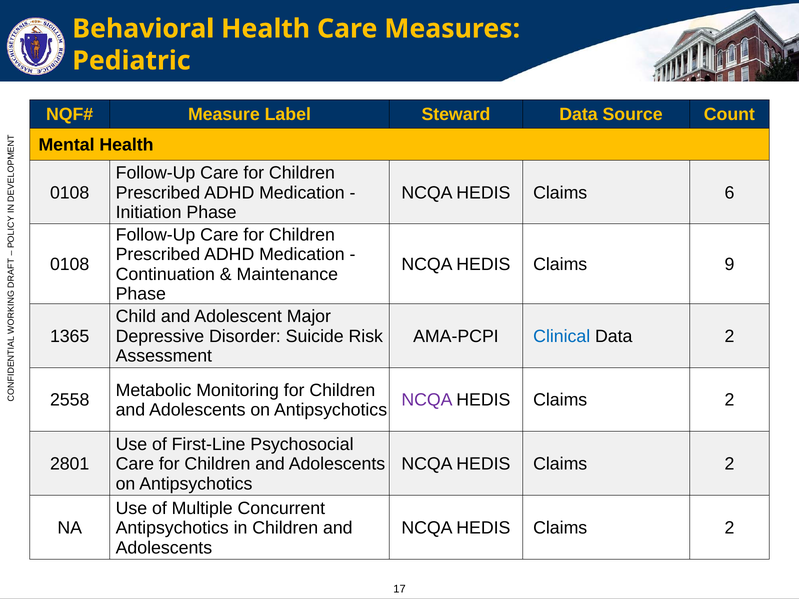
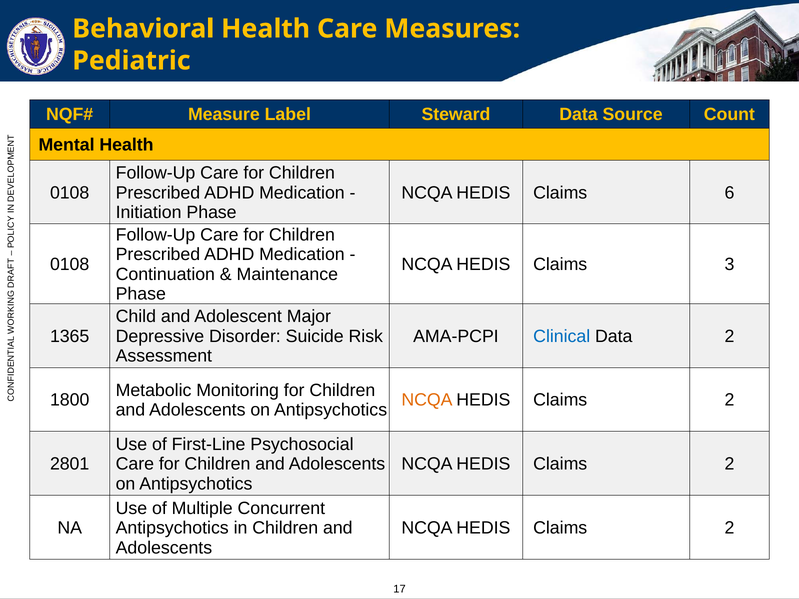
9: 9 -> 3
2558: 2558 -> 1800
NCQA at (427, 400) colour: purple -> orange
